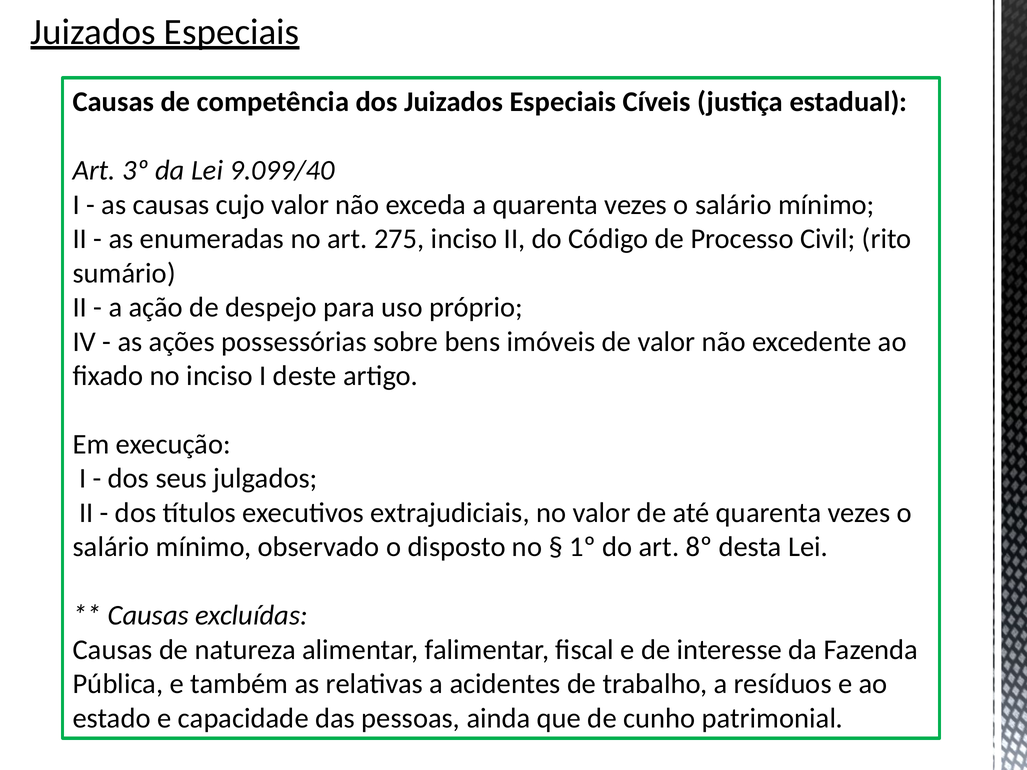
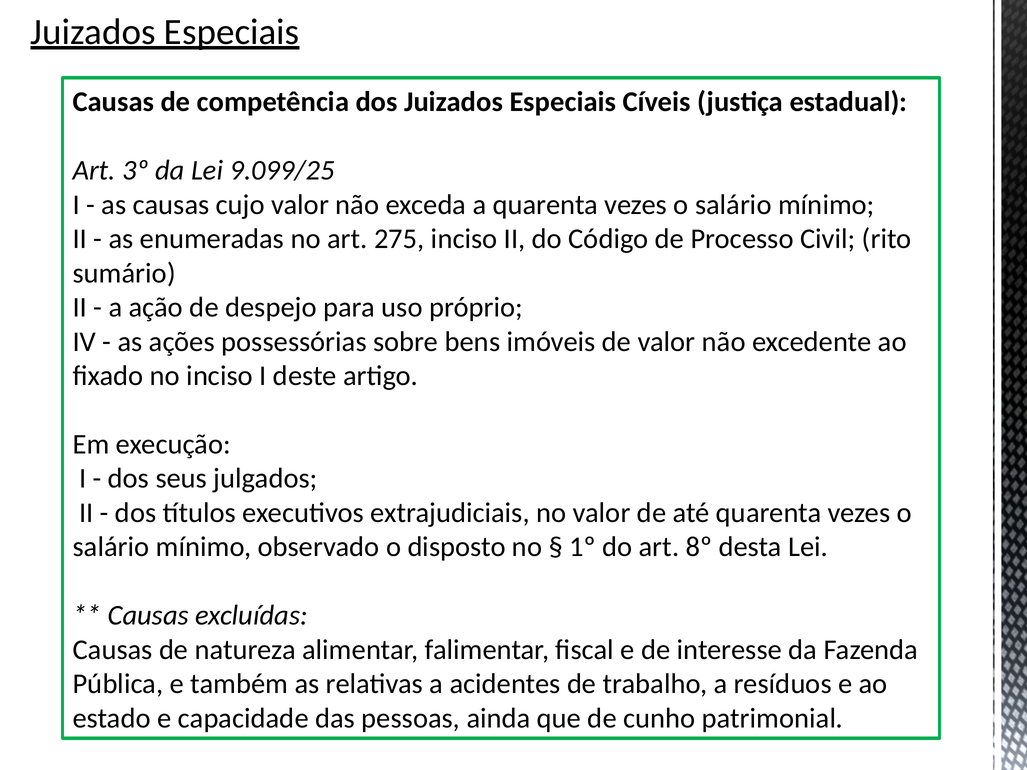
9.099/40: 9.099/40 -> 9.099/25
